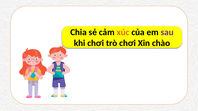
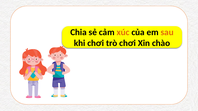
sau colour: purple -> orange
